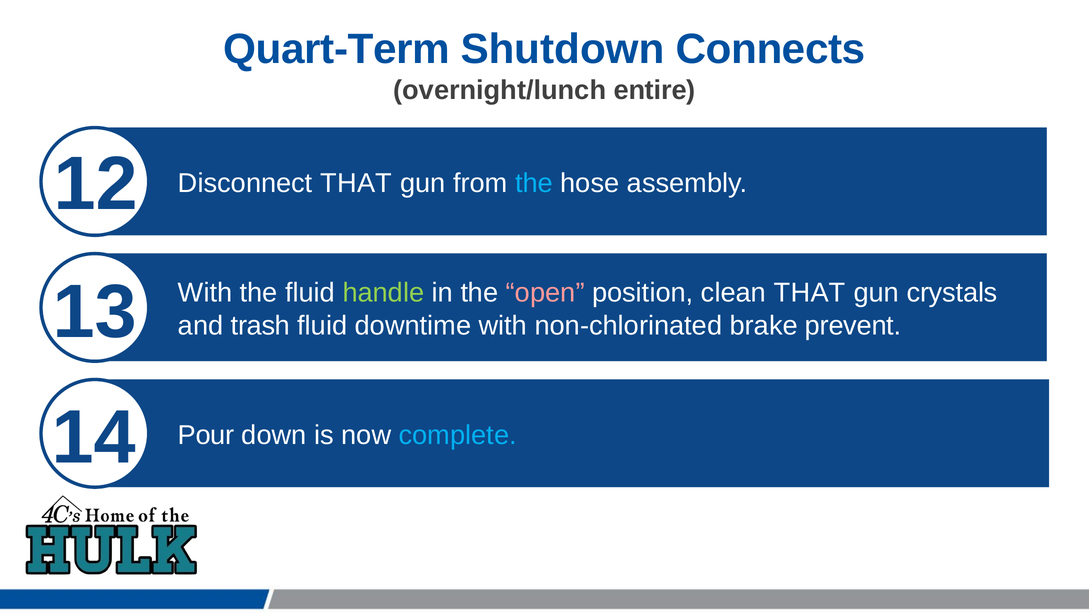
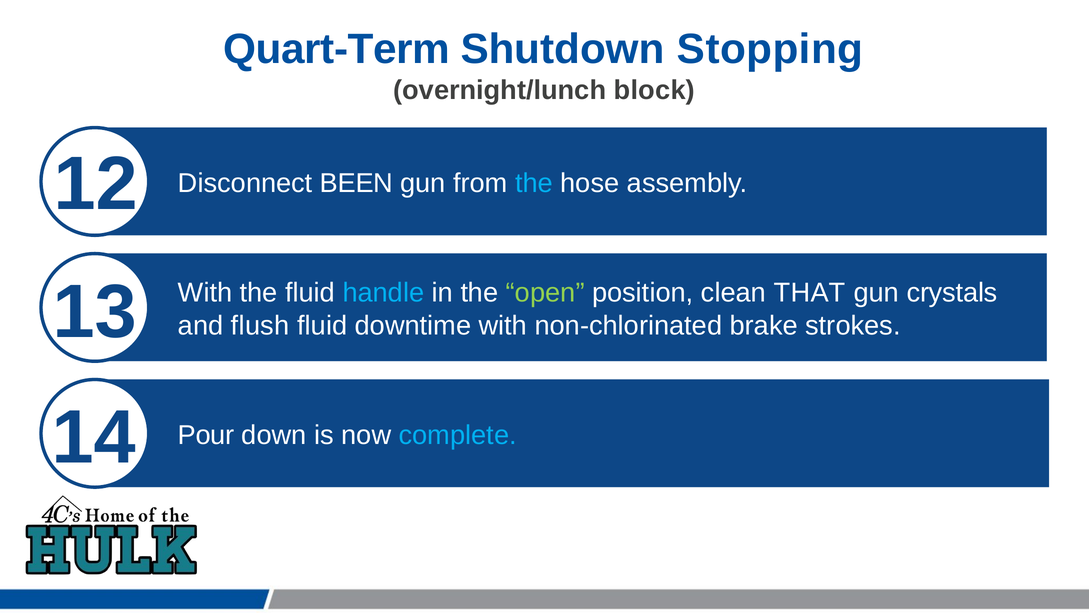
Connects: Connects -> Stopping
entire: entire -> block
Disconnect THAT: THAT -> BEEN
handle colour: light green -> light blue
open colour: pink -> light green
trash: trash -> flush
prevent: prevent -> strokes
